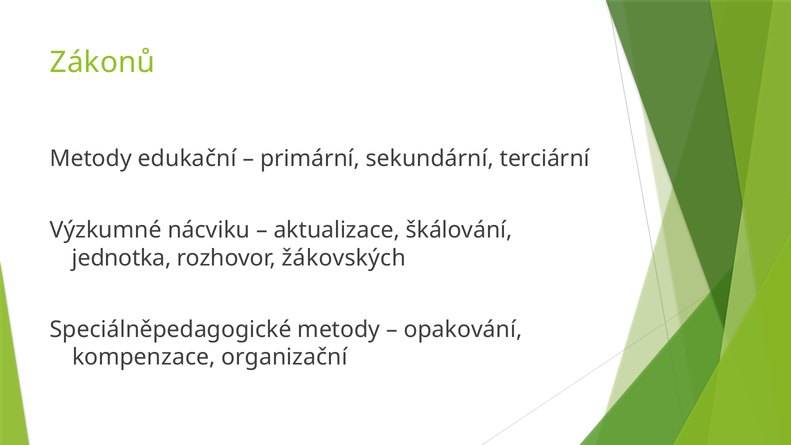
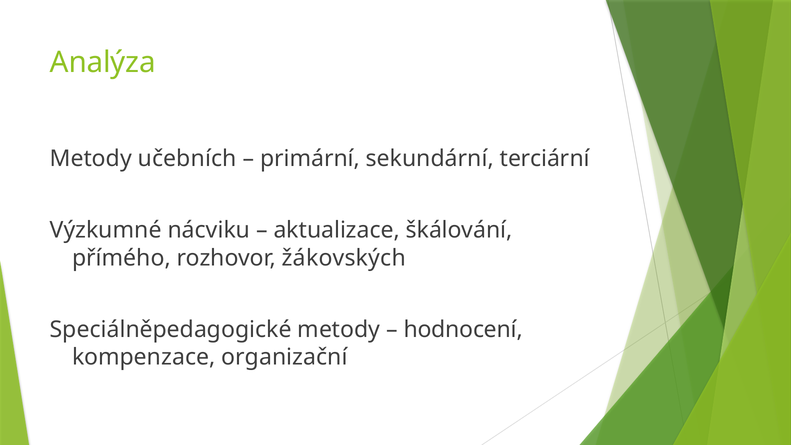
Zákonů: Zákonů -> Analýza
edukační: edukační -> učebních
jednotka: jednotka -> přímého
opakování: opakování -> hodnocení
